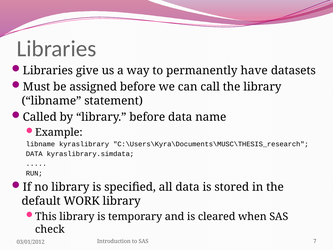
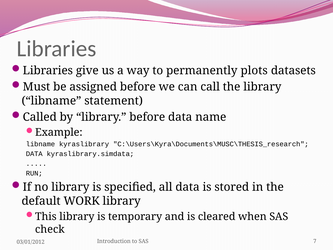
have: have -> plots
